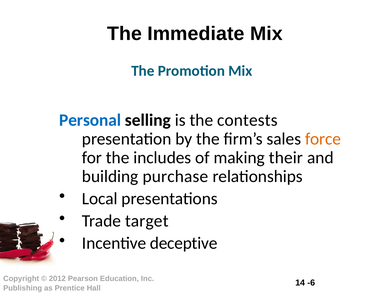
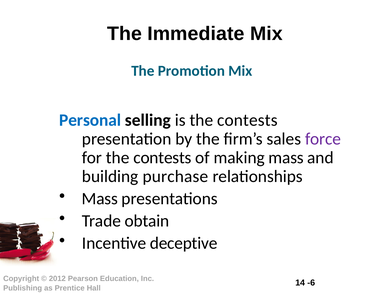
force colour: orange -> purple
for the includes: includes -> contests
making their: their -> mass
Local at (100, 198): Local -> Mass
target: target -> obtain
